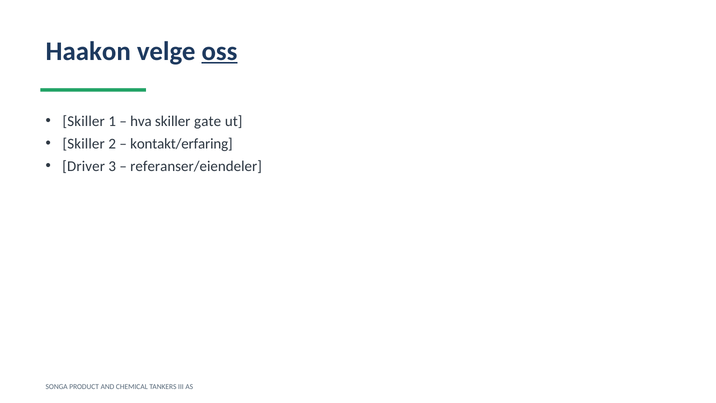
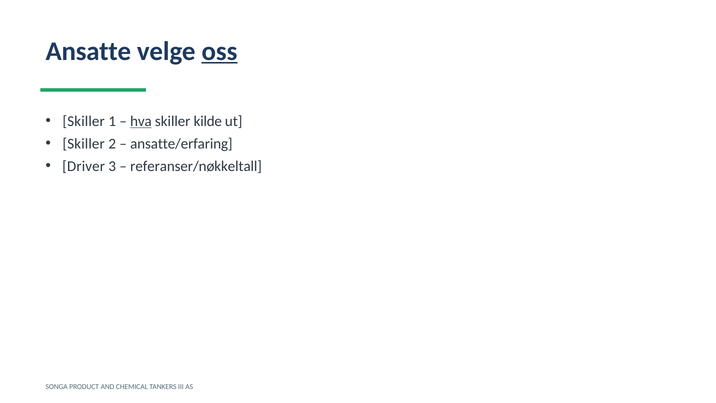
Haakon: Haakon -> Ansatte
hva underline: none -> present
gate: gate -> kilde
kontakt/erfaring: kontakt/erfaring -> ansatte/erfaring
referanser/eiendeler: referanser/eiendeler -> referanser/nøkkeltall
